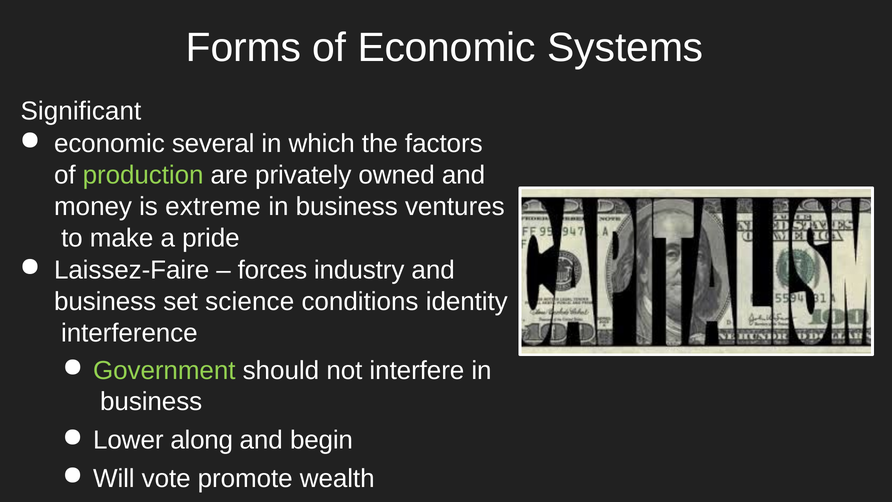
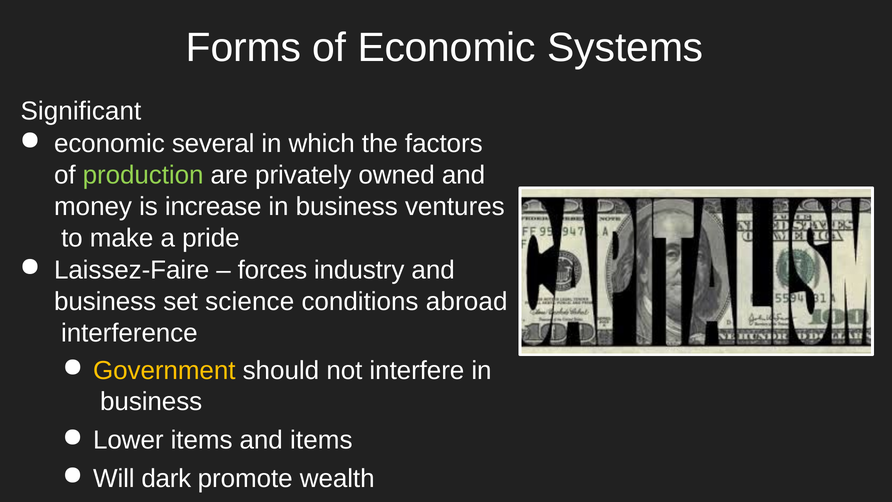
extreme: extreme -> increase
identity: identity -> abroad
Government colour: light green -> yellow
Lower along: along -> items
and begin: begin -> items
vote: vote -> dark
